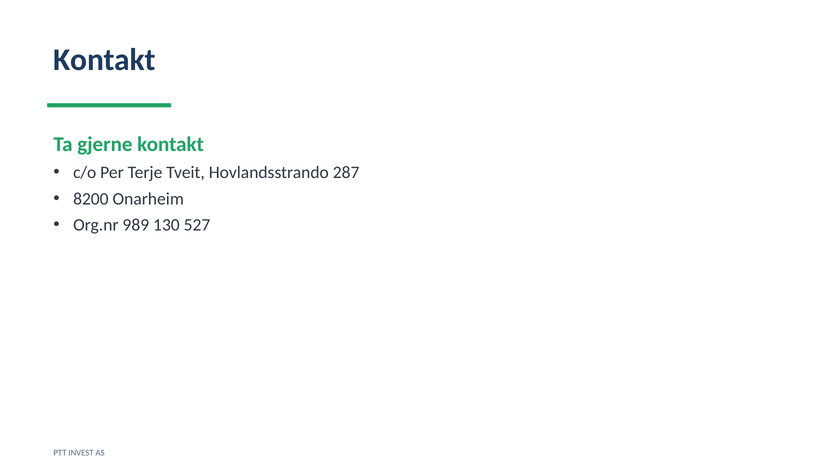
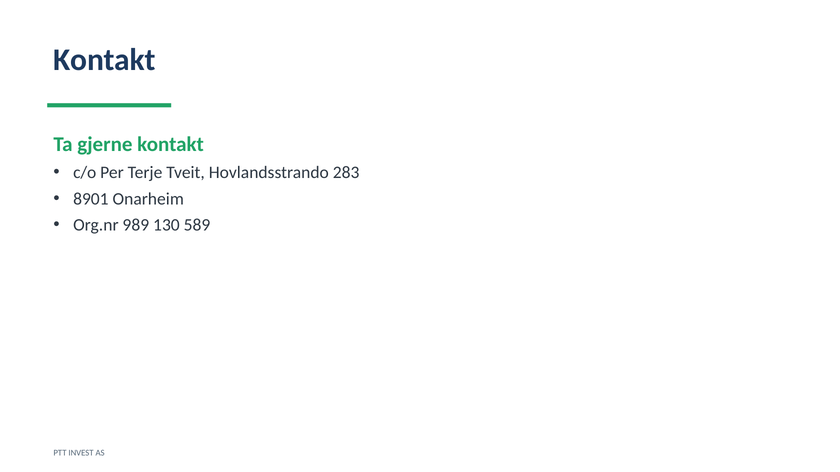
287: 287 -> 283
8200: 8200 -> 8901
527: 527 -> 589
